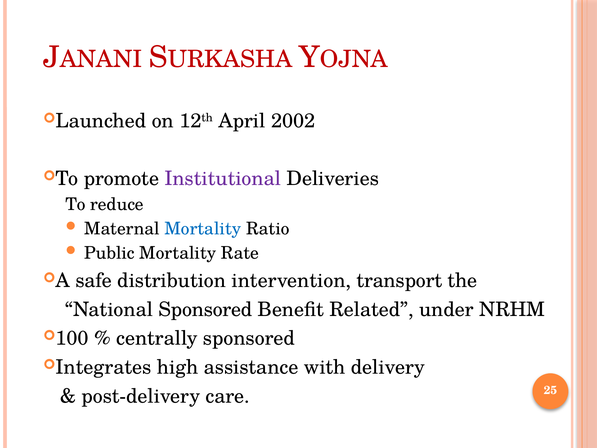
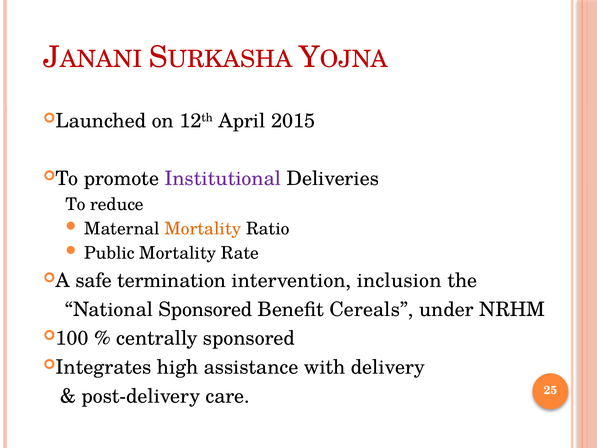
2002: 2002 -> 2015
Mortality at (203, 229) colour: blue -> orange
distribution: distribution -> termination
transport: transport -> inclusion
Related: Related -> Cereals
